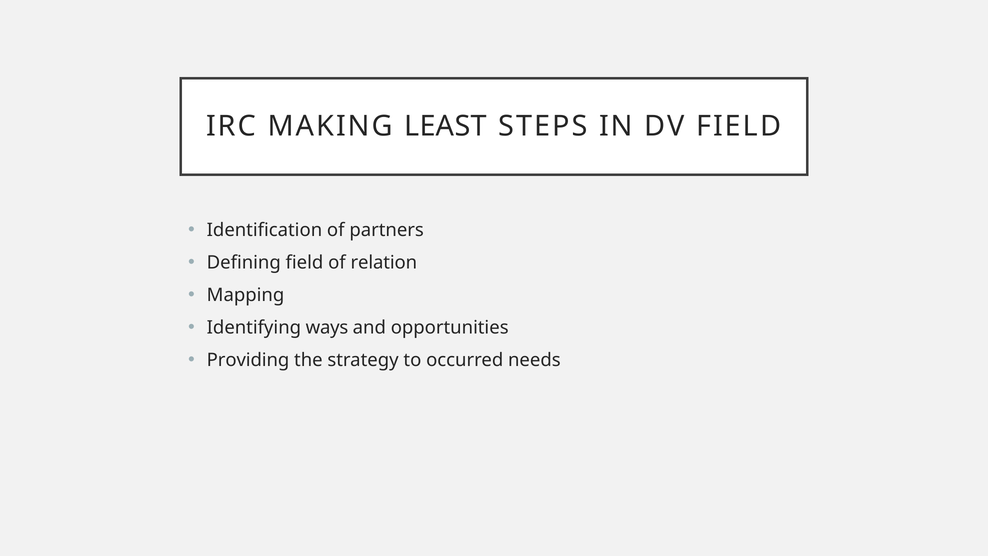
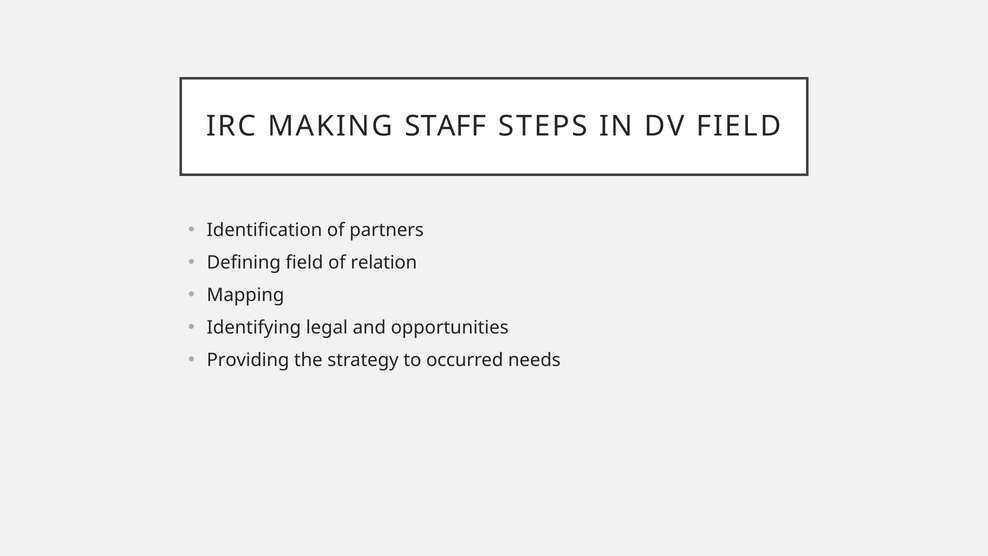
LEAST: LEAST -> STAFF
ways: ways -> legal
